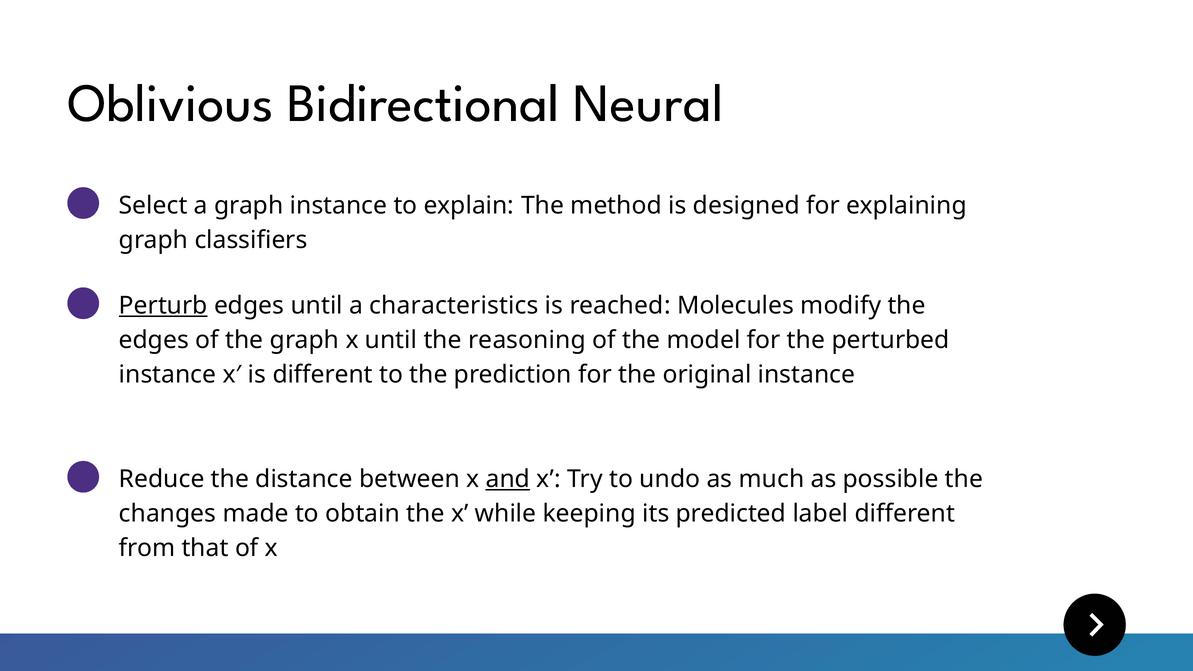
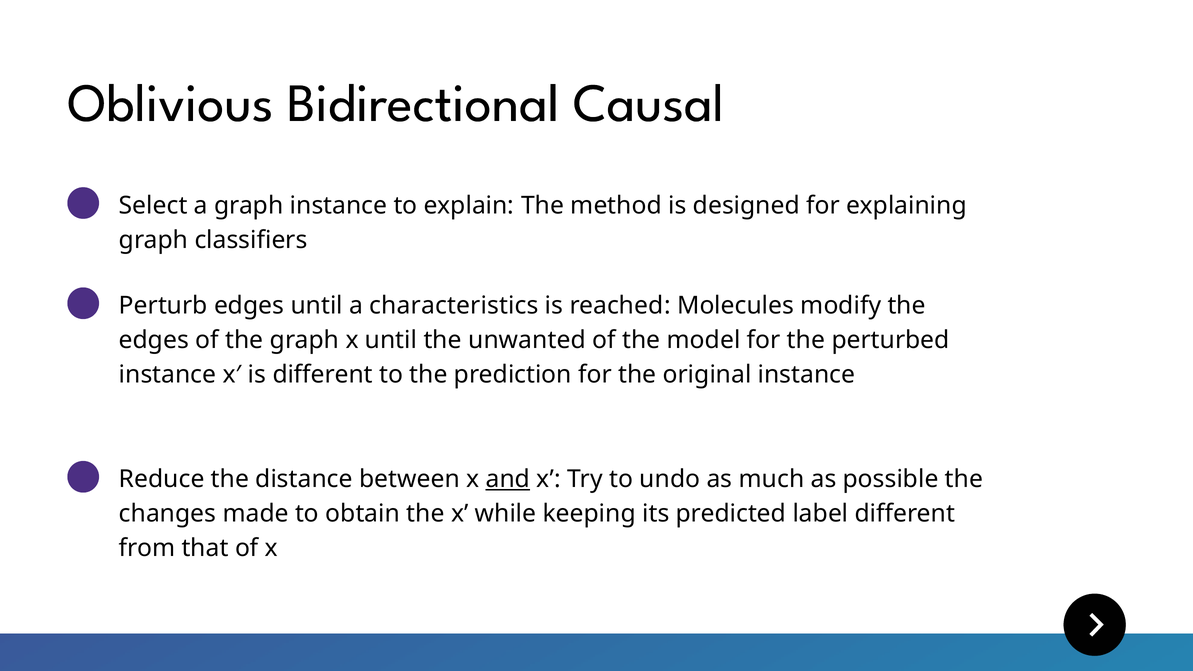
Neural: Neural -> Causal
Perturb underline: present -> none
reasoning: reasoning -> unwanted
